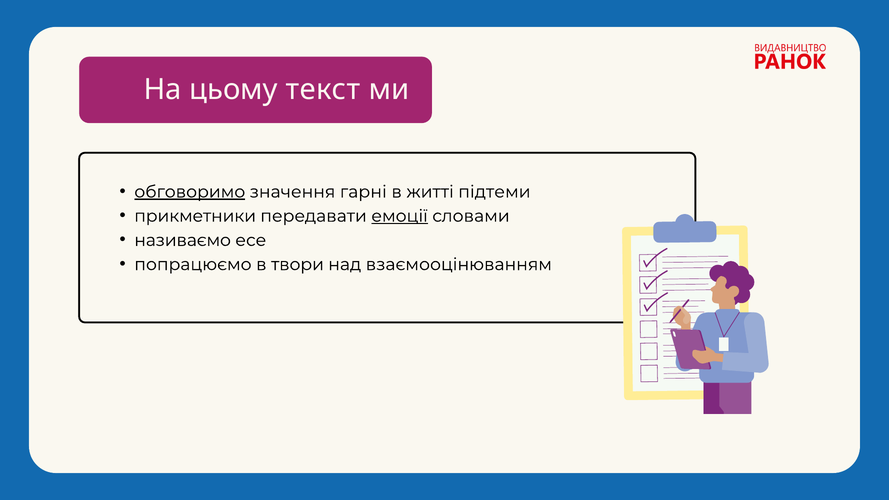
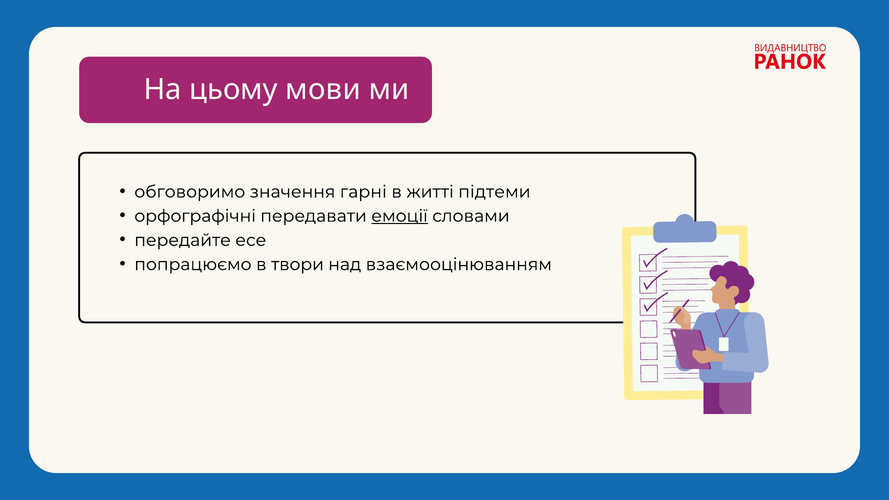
текст: текст -> мови
обговоримо underline: present -> none
прикметники: прикметники -> орфографічні
називаємо: називаємо -> передайте
